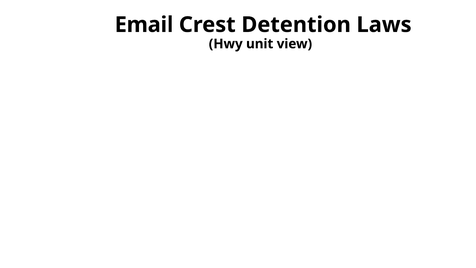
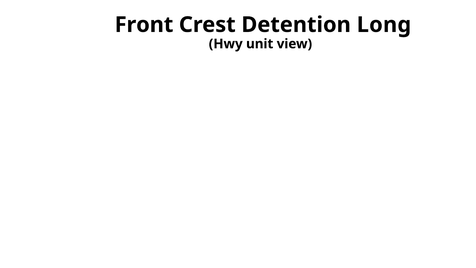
Email: Email -> Front
Laws: Laws -> Long
